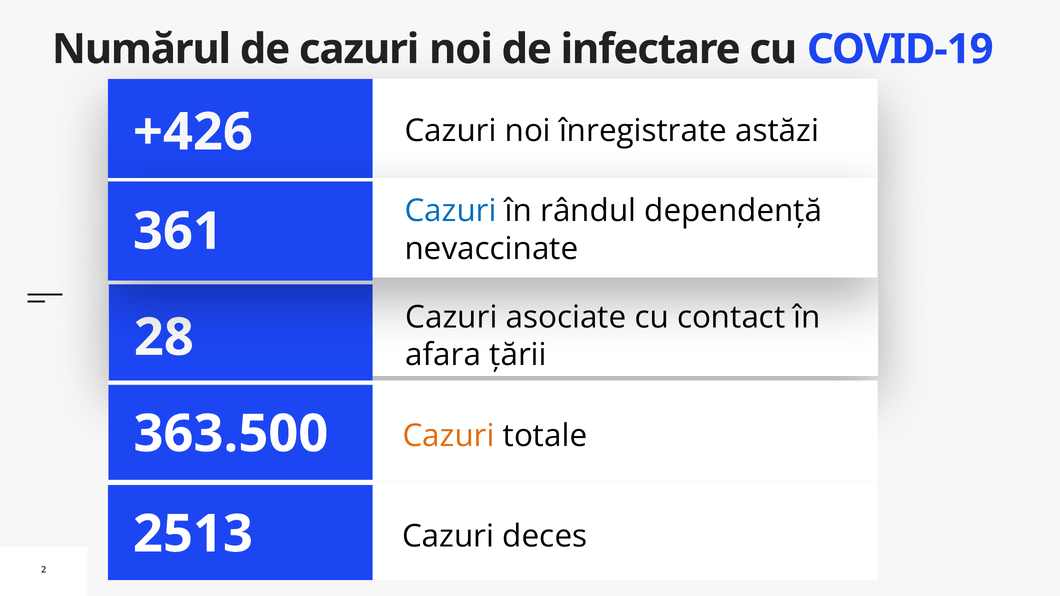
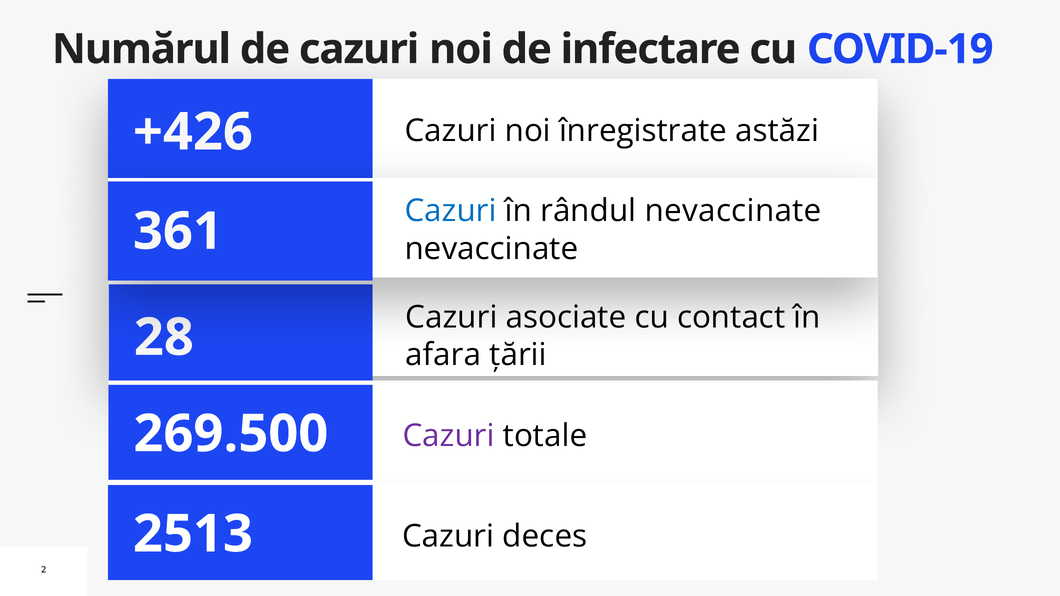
rândul dependență: dependență -> nevaccinate
363.500: 363.500 -> 269.500
Cazuri at (449, 436) colour: orange -> purple
